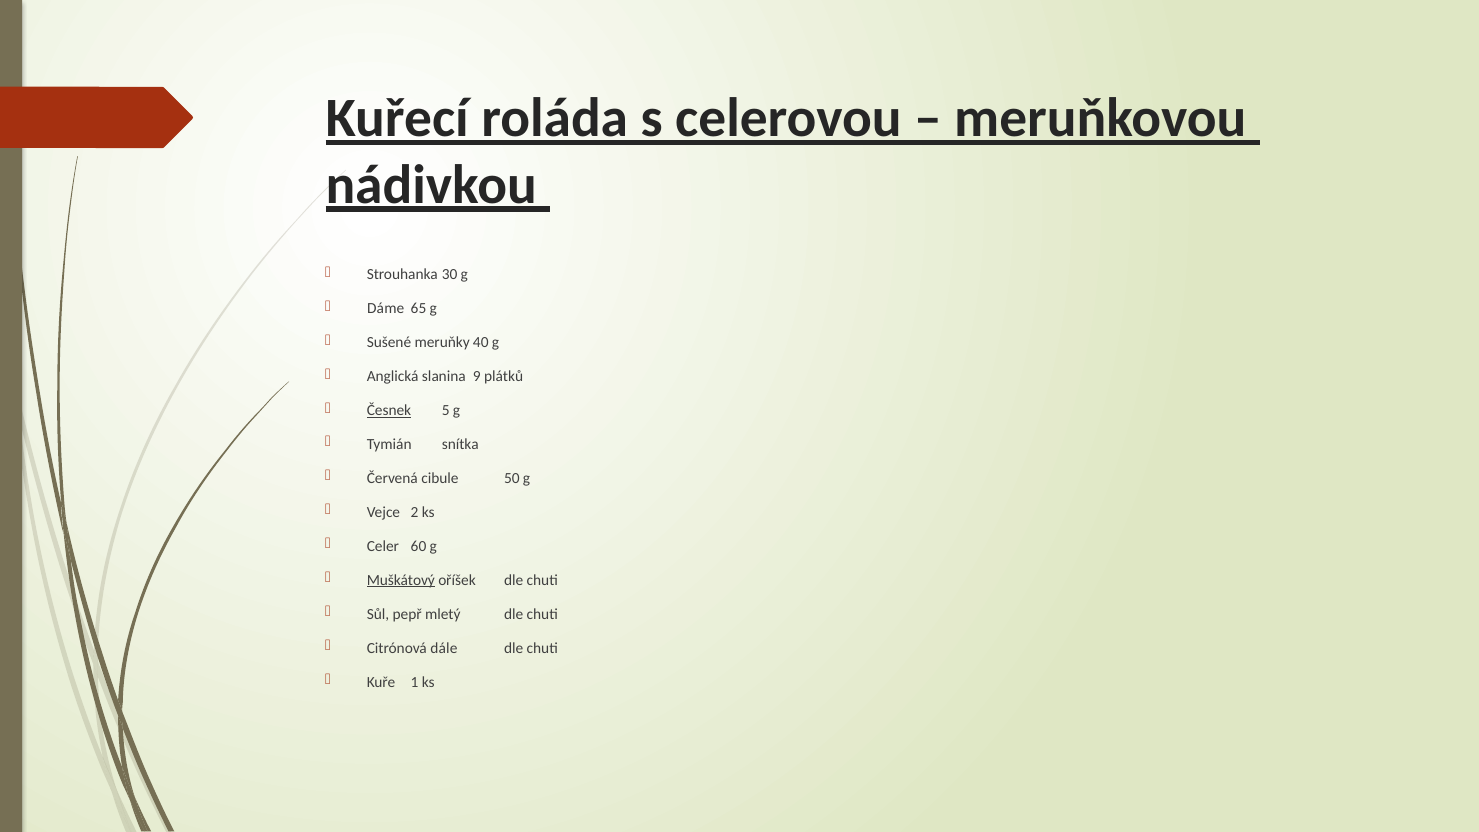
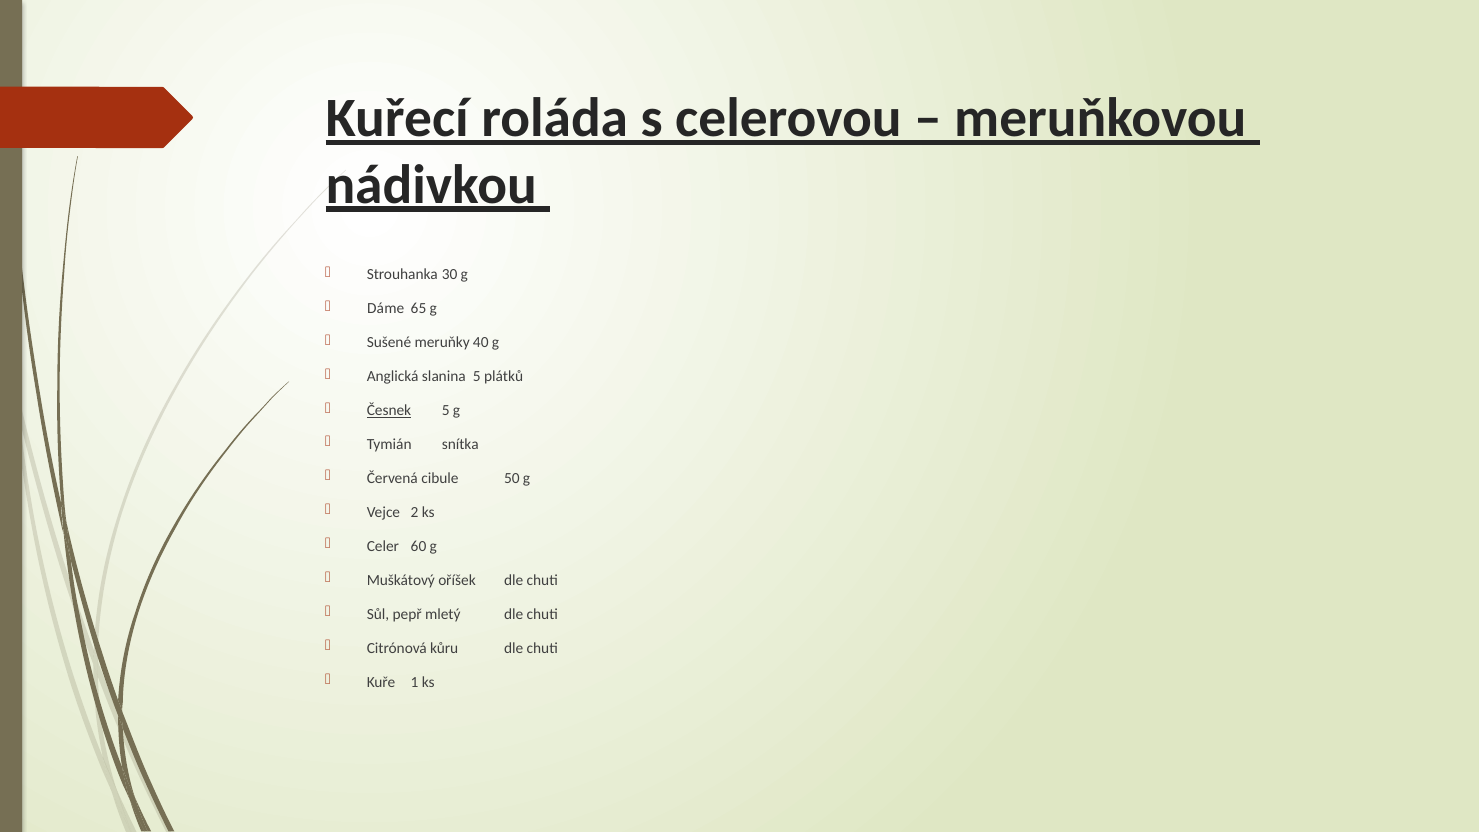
slanina 9: 9 -> 5
Muškátový underline: present -> none
dále: dále -> kůru
